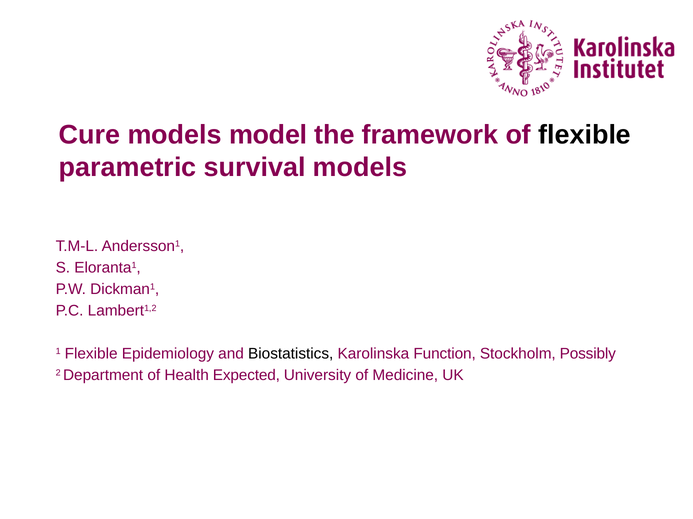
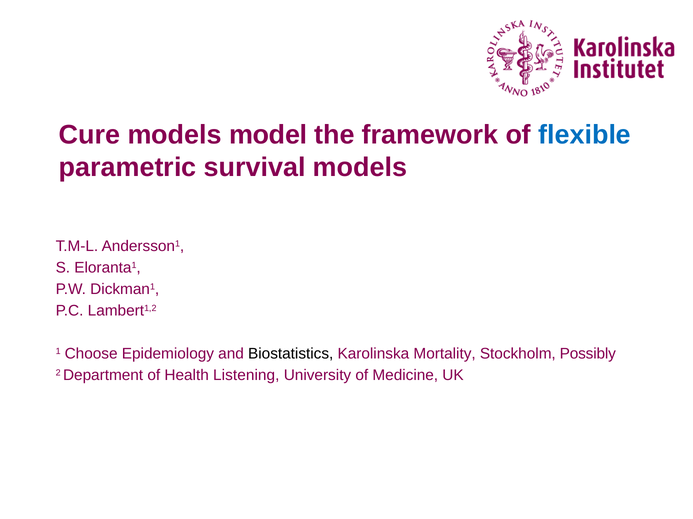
flexible at (585, 135) colour: black -> blue
1 Flexible: Flexible -> Choose
Function: Function -> Mortality
Expected: Expected -> Listening
